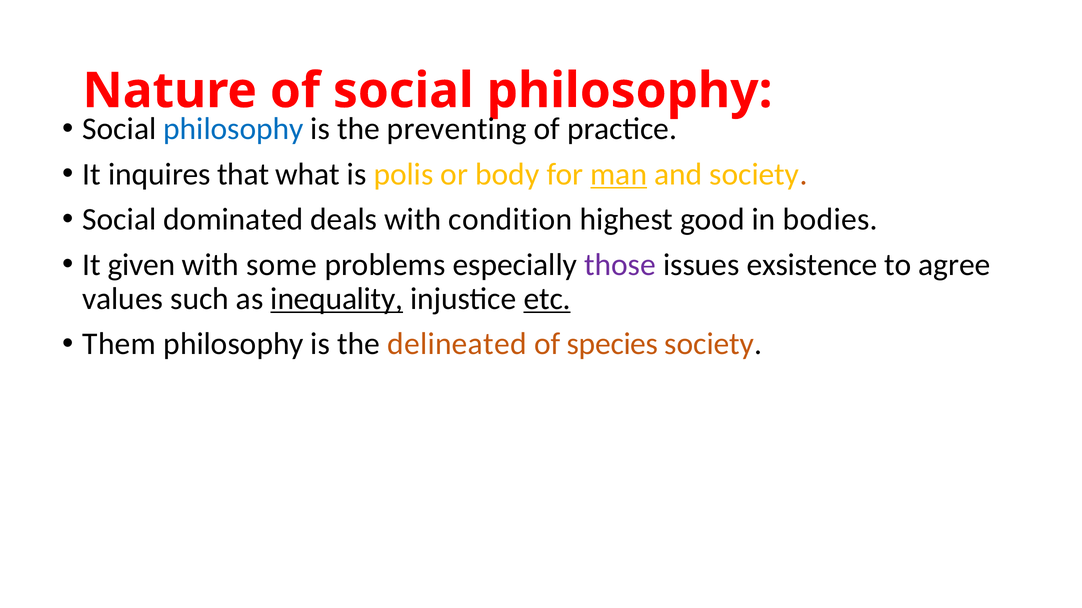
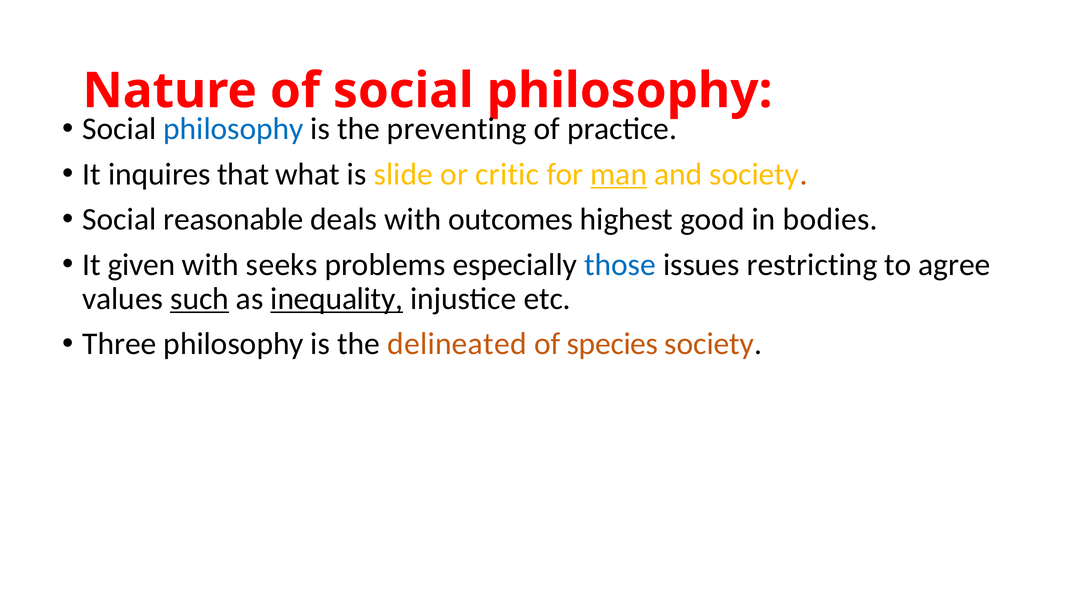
polis: polis -> slide
body: body -> critic
dominated: dominated -> reasonable
condition: condition -> outcomes
some: some -> seeks
those colour: purple -> blue
exsistence: exsistence -> restricting
such underline: none -> present
etc underline: present -> none
Them: Them -> Three
